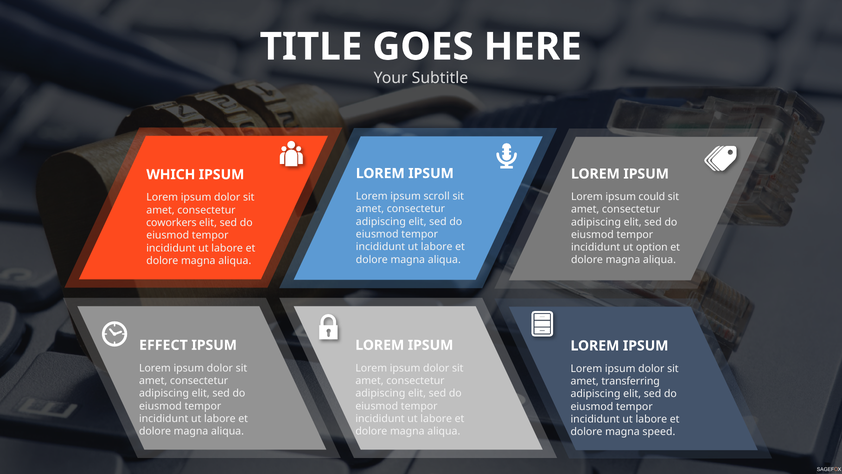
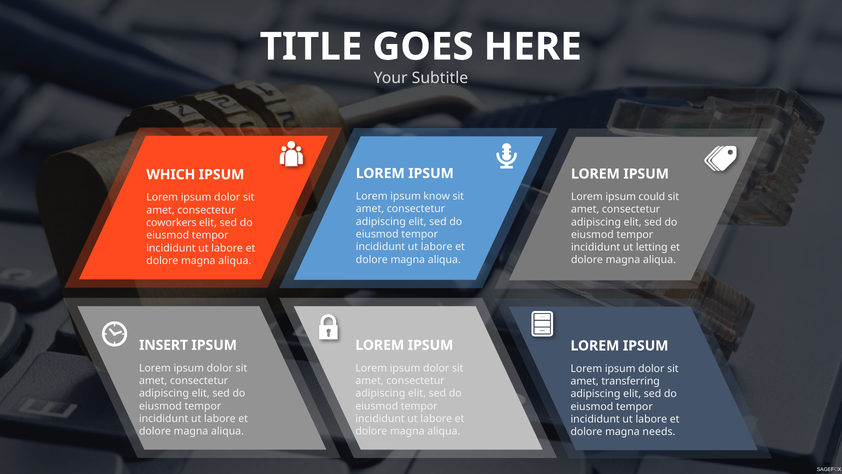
scroll: scroll -> know
option: option -> letting
EFFECT: EFFECT -> INSERT
speed: speed -> needs
